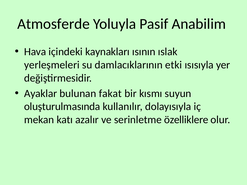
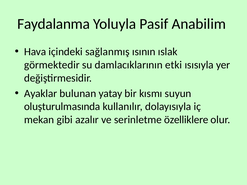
Atmosferde: Atmosferde -> Faydalanma
kaynakları: kaynakları -> sağlanmış
yerleşmeleri: yerleşmeleri -> görmektedir
fakat: fakat -> yatay
katı: katı -> gibi
